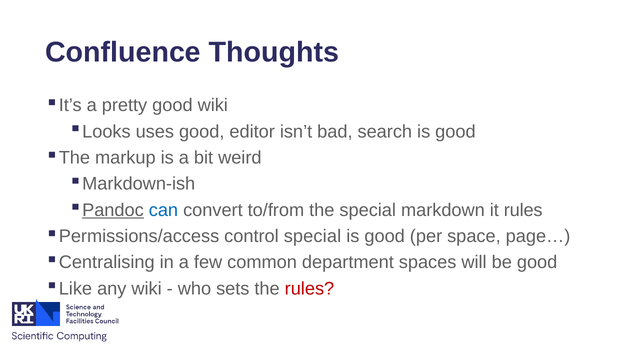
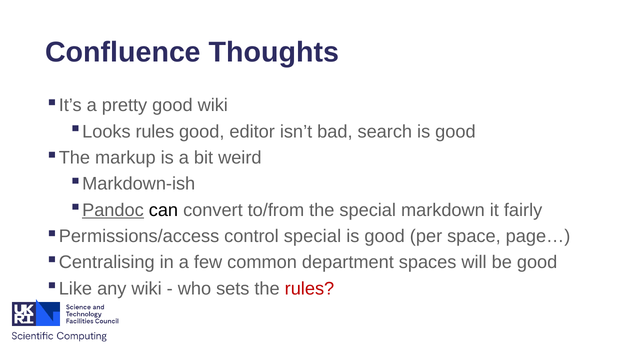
uses at (155, 132): uses -> rules
can colour: blue -> black
it rules: rules -> fairly
